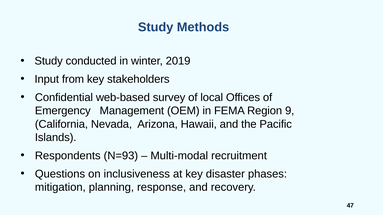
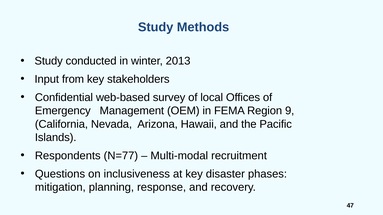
2019: 2019 -> 2013
N=93: N=93 -> N=77
